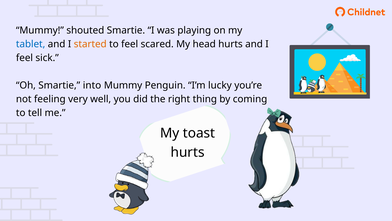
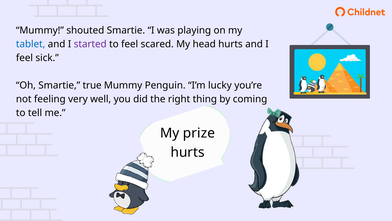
started colour: orange -> purple
into: into -> true
toast: toast -> prize
